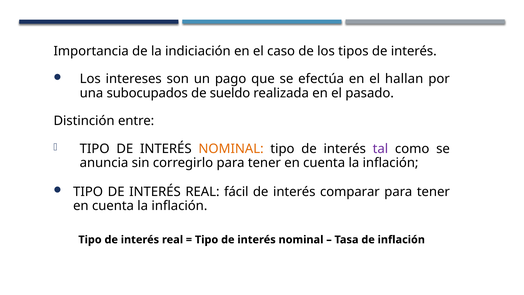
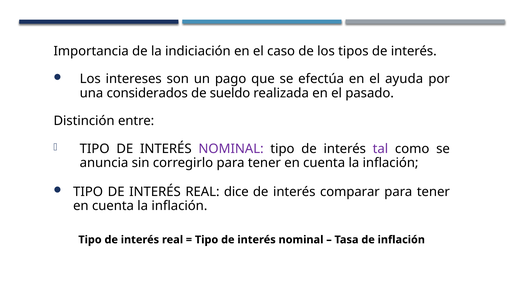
hallan: hallan -> ayuda
subocupados: subocupados -> considerados
NOMINAL at (231, 149) colour: orange -> purple
fácil: fácil -> dice
